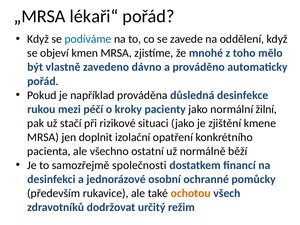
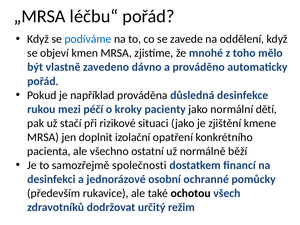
lékaři“: lékaři“ -> léčbu“
žilní: žilní -> dětí
ochotou colour: orange -> black
